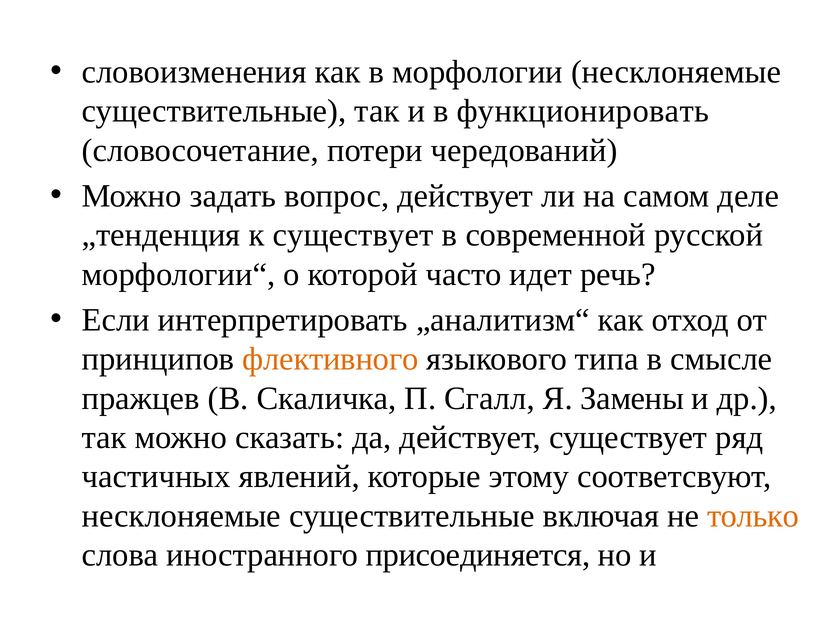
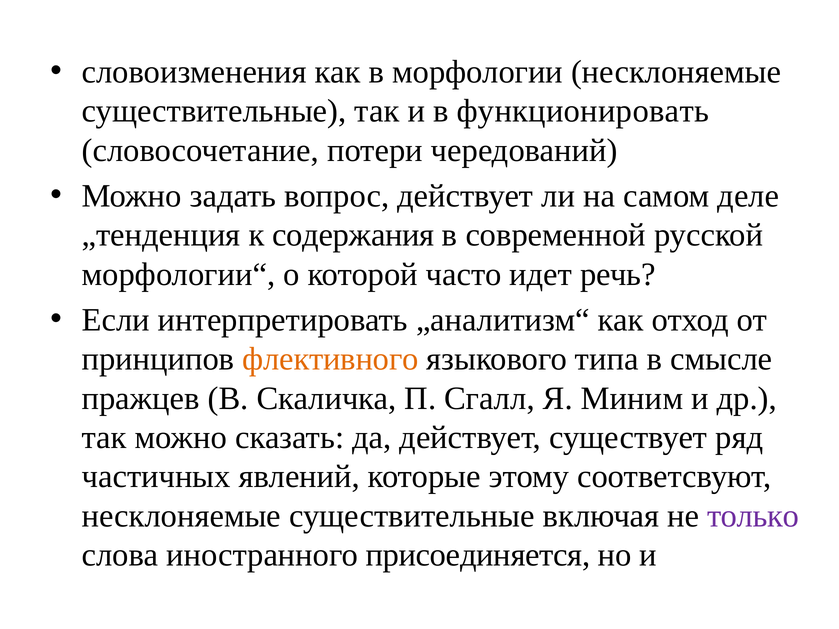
к существует: существует -> содержания
Замены: Замены -> Миним
только colour: orange -> purple
